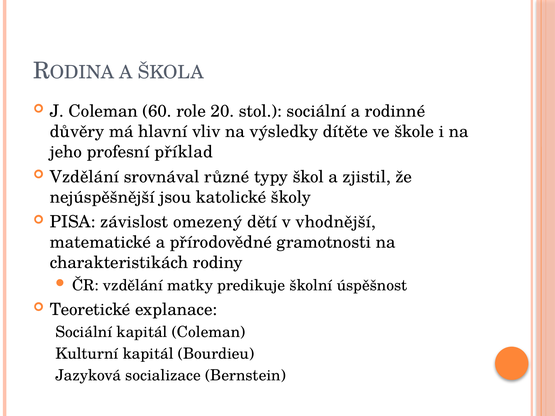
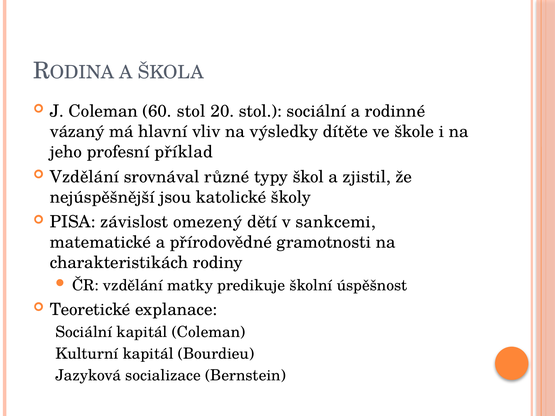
60 role: role -> stol
důvěry: důvěry -> vázaný
vhodnější: vhodnější -> sankcemi
